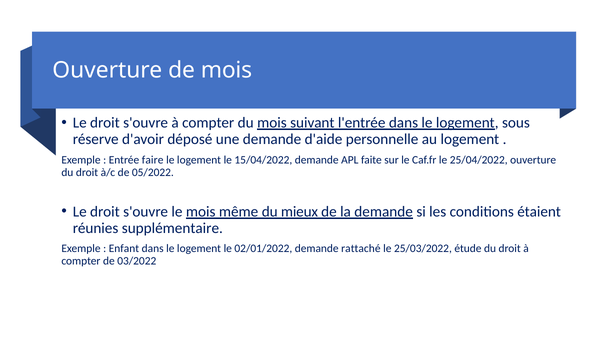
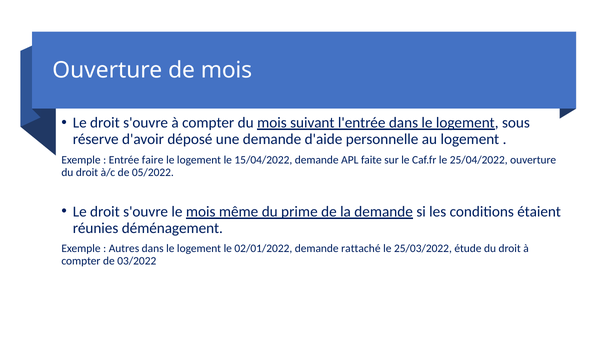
mieux: mieux -> prime
supplémentaire: supplémentaire -> déménagement
Enfant: Enfant -> Autres
